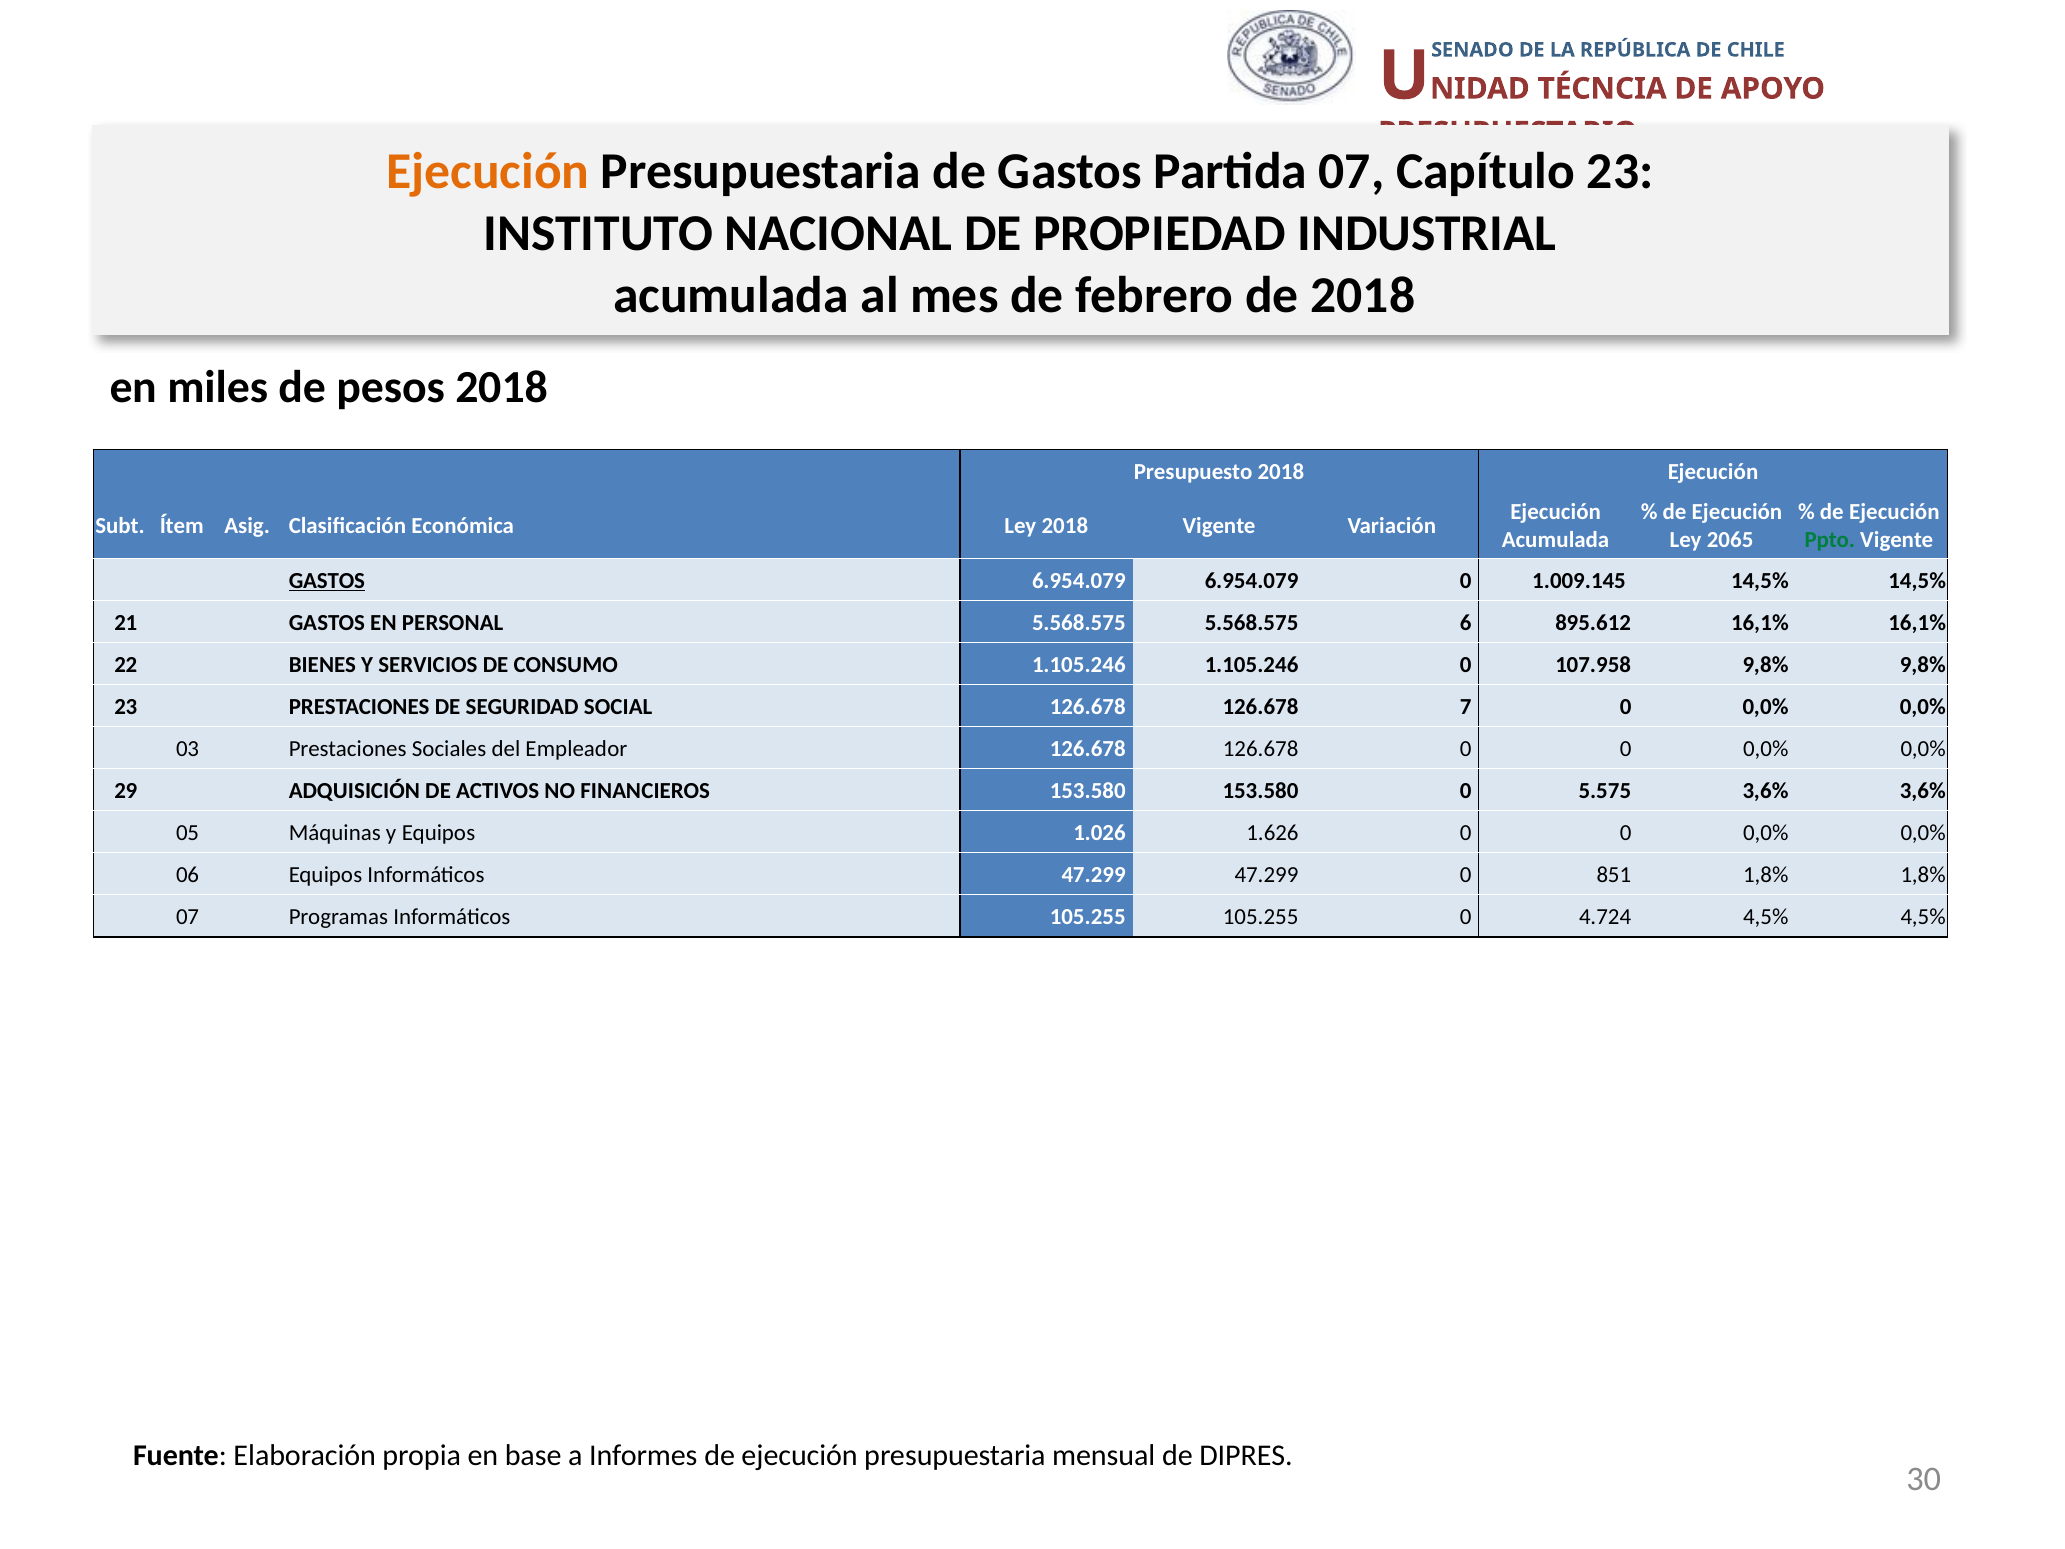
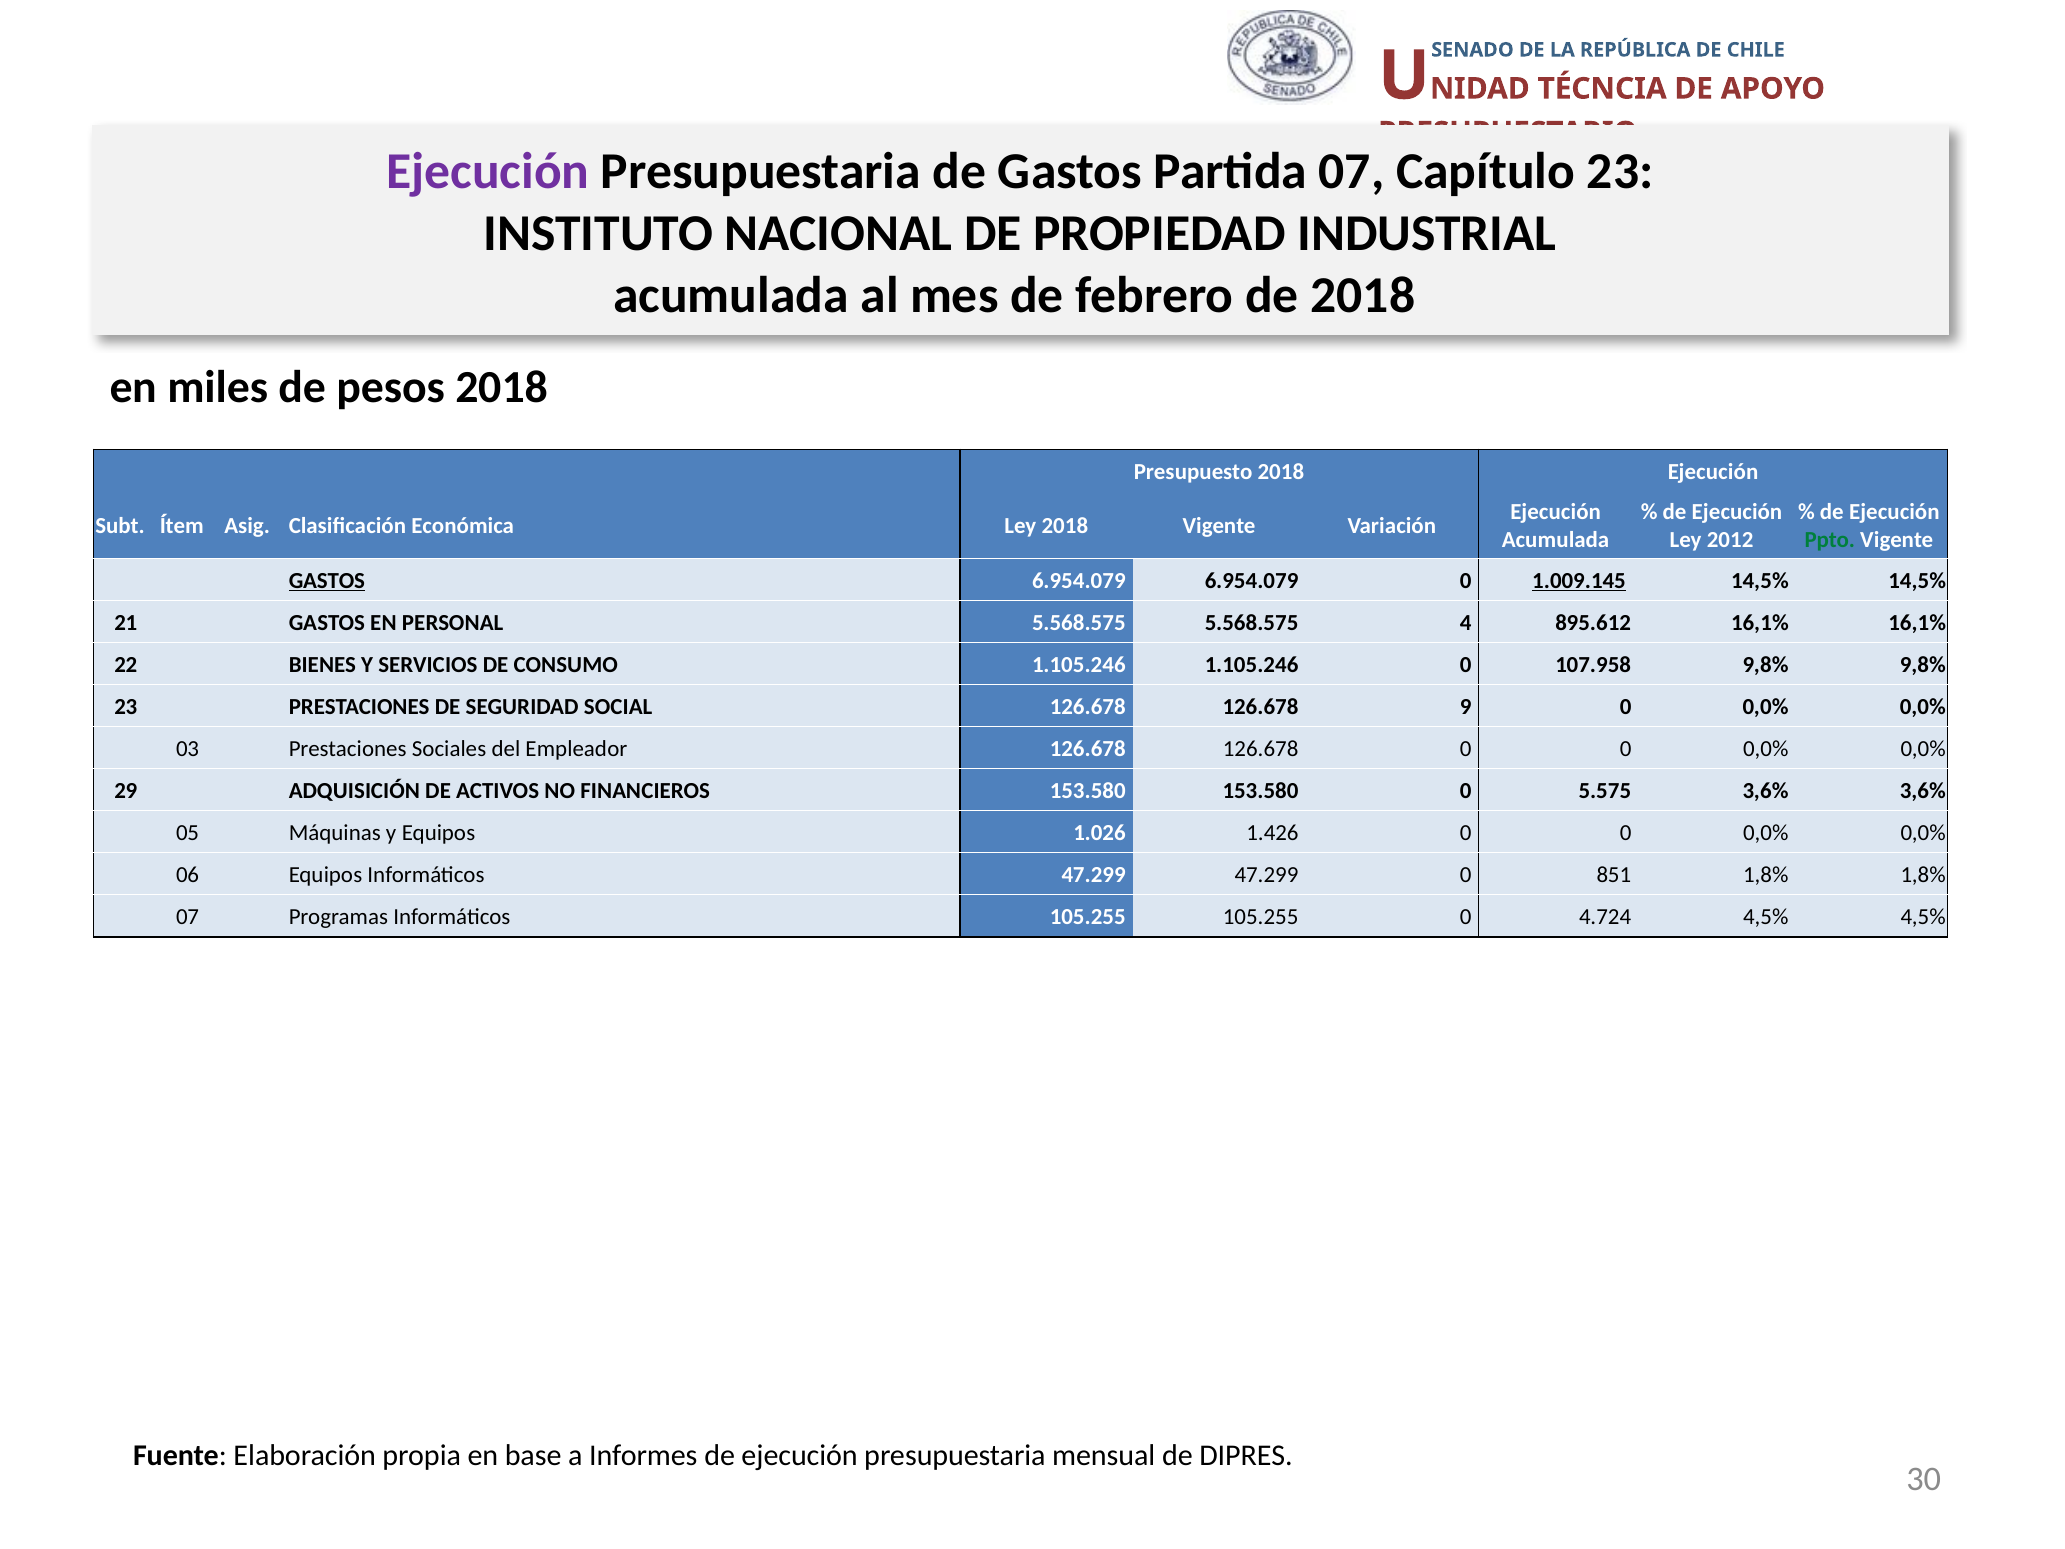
Ejecución at (488, 172) colour: orange -> purple
2065: 2065 -> 2012
1.009.145 underline: none -> present
6: 6 -> 4
7: 7 -> 9
1.626: 1.626 -> 1.426
